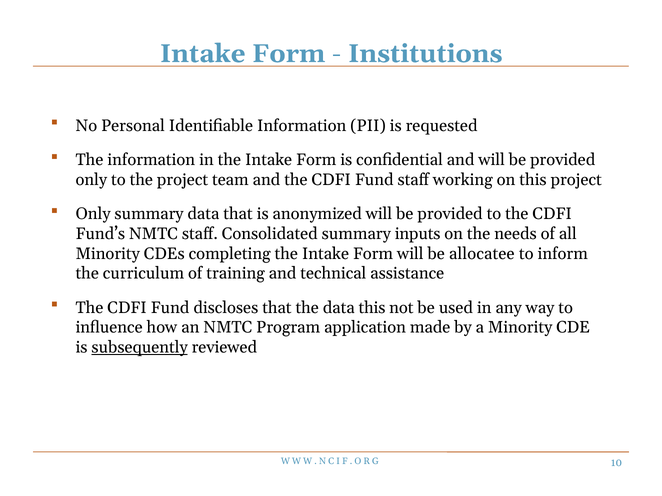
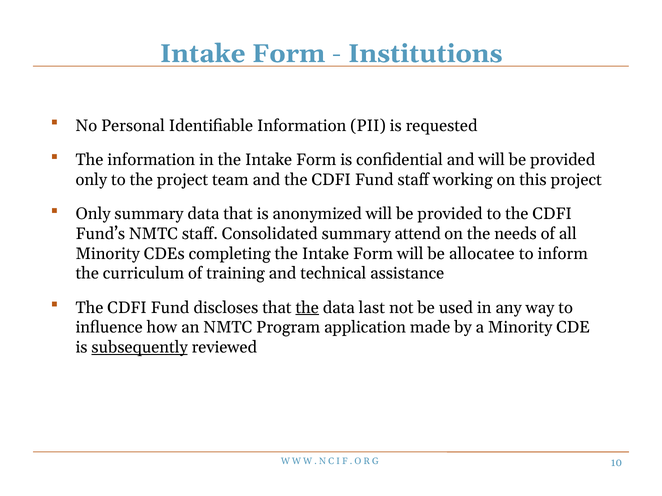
inputs: inputs -> attend
the at (307, 308) underline: none -> present
data this: this -> last
